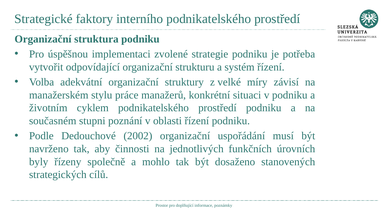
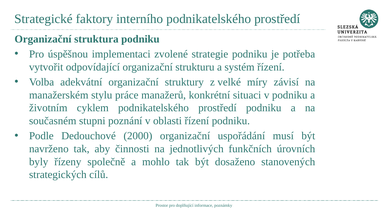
2002: 2002 -> 2000
